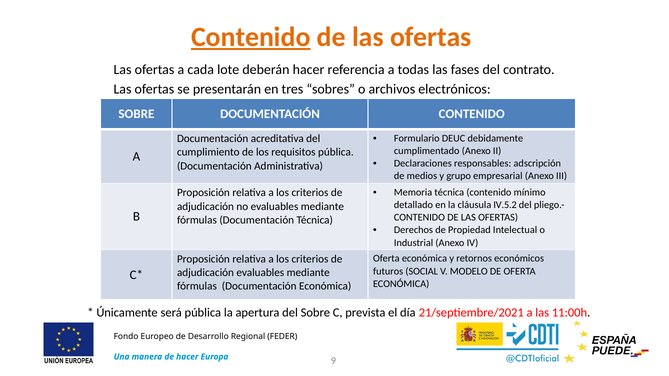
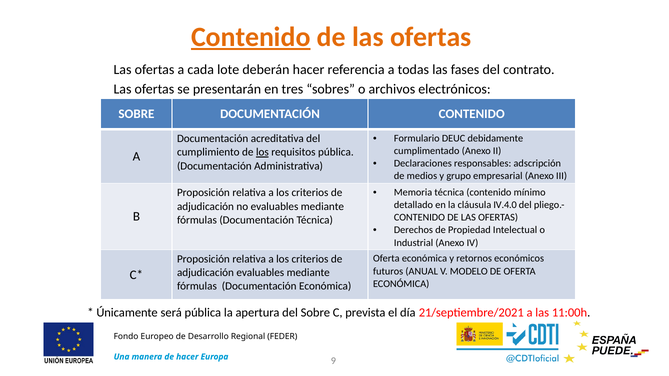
los at (262, 152) underline: none -> present
IV.5.2: IV.5.2 -> IV.4.0
SOCIAL: SOCIAL -> ANUAL
